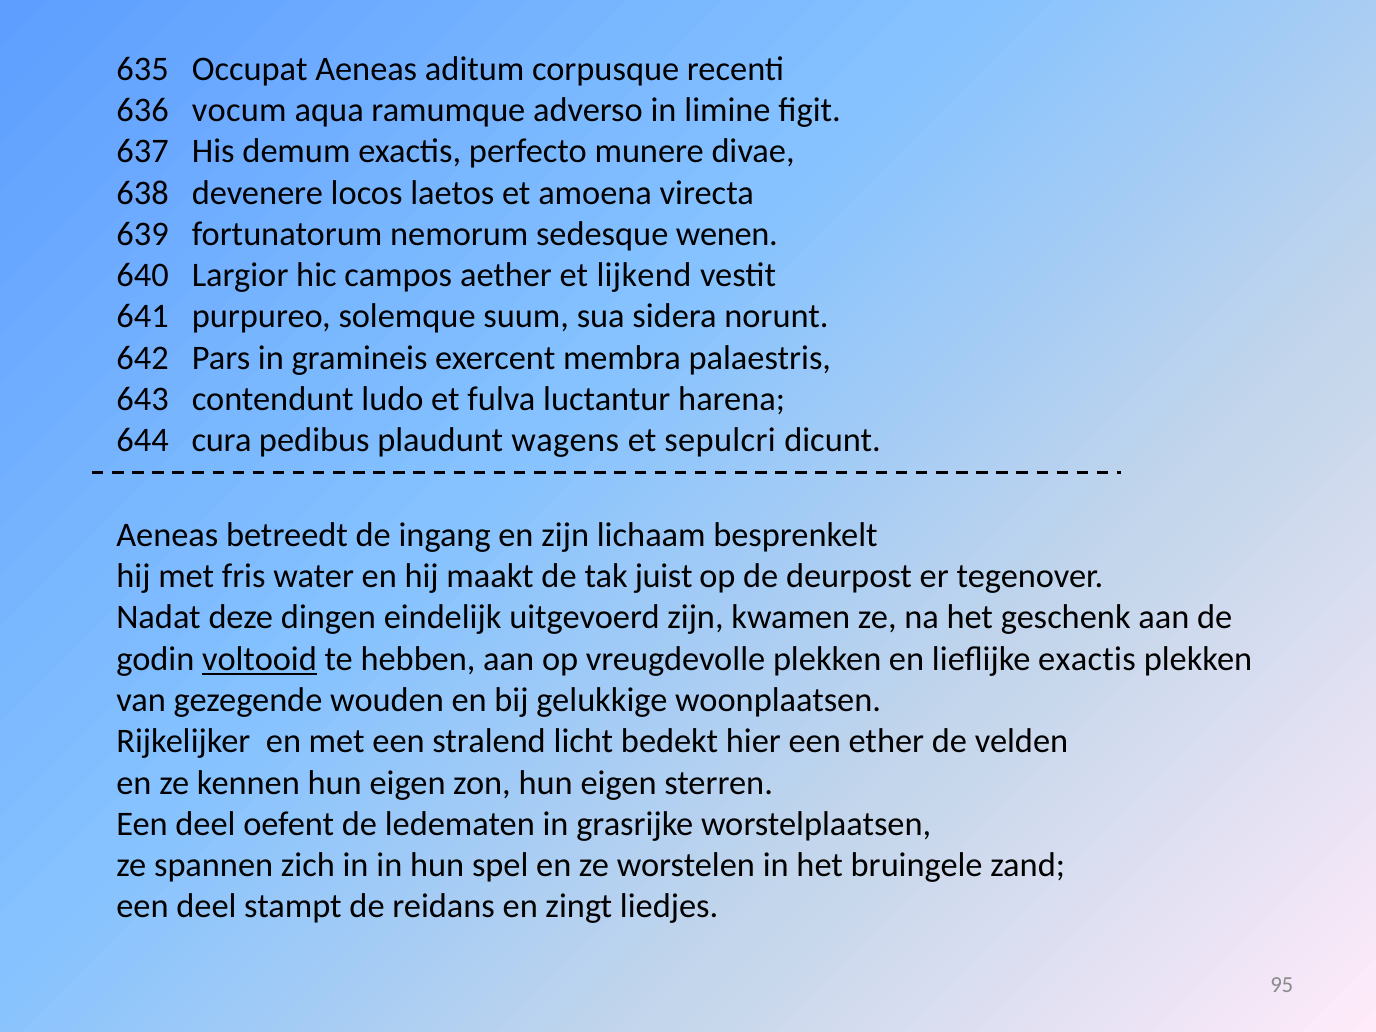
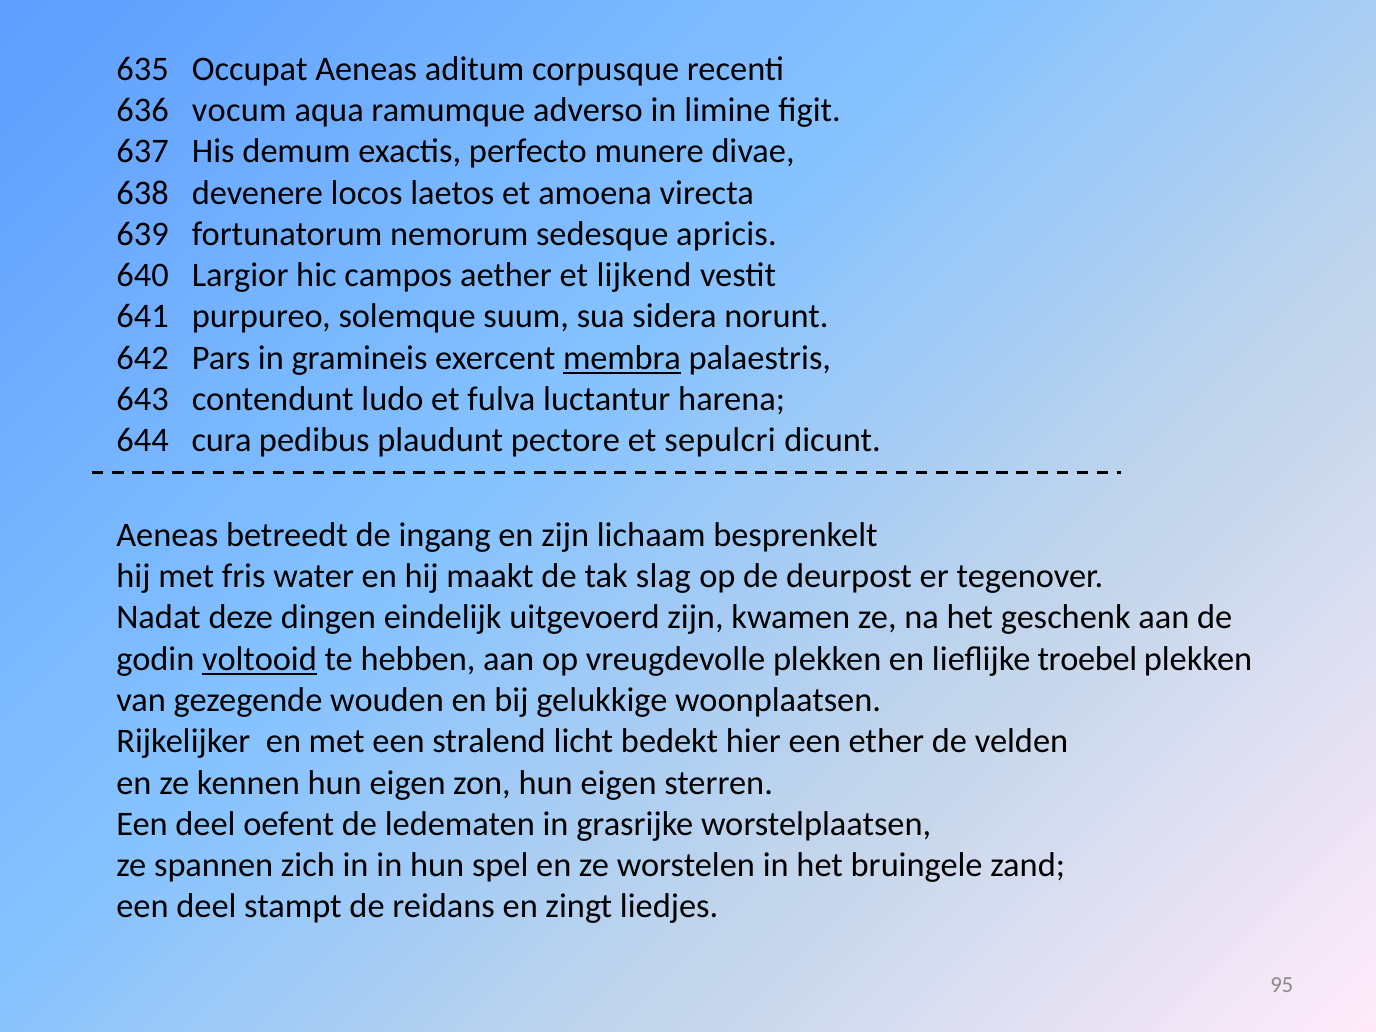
wenen: wenen -> apricis
membra underline: none -> present
wagens: wagens -> pectore
juist: juist -> slag
lieflijke exactis: exactis -> troebel
